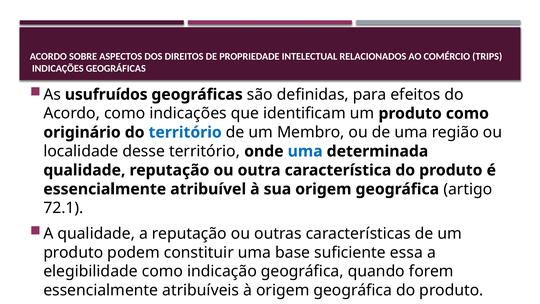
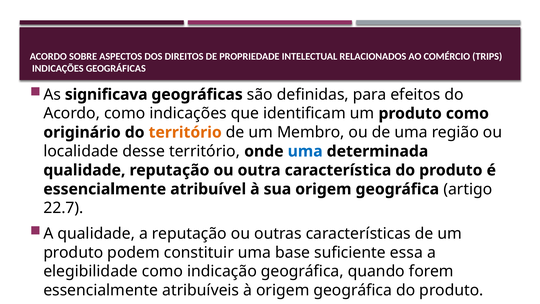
usufruídos: usufruídos -> significava
território at (185, 132) colour: blue -> orange
72.1: 72.1 -> 22.7
